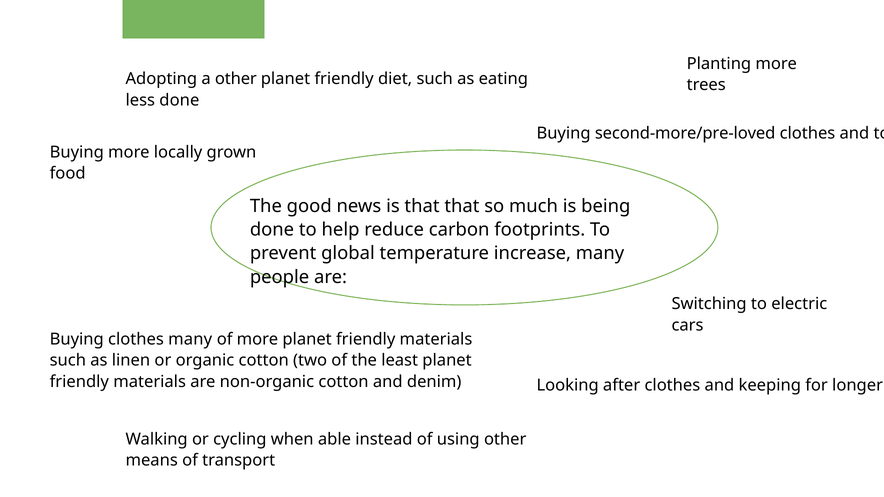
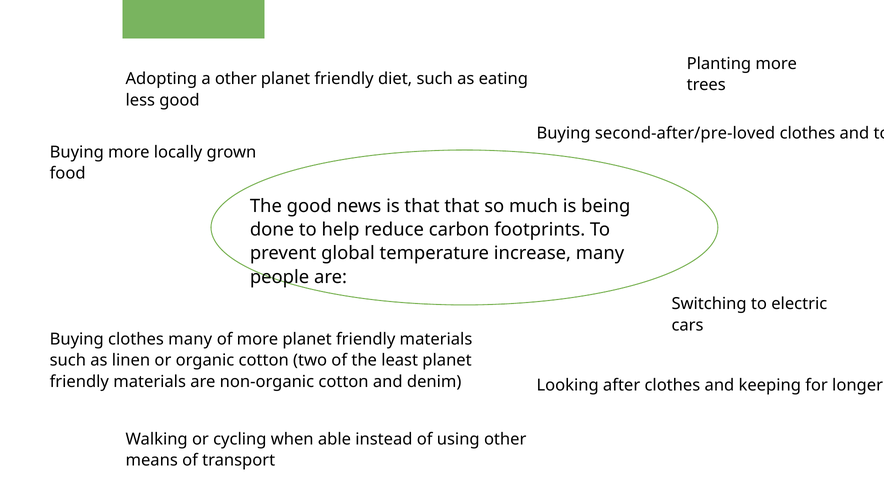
less done: done -> good
second-more/pre-loved: second-more/pre-loved -> second-after/pre-loved
